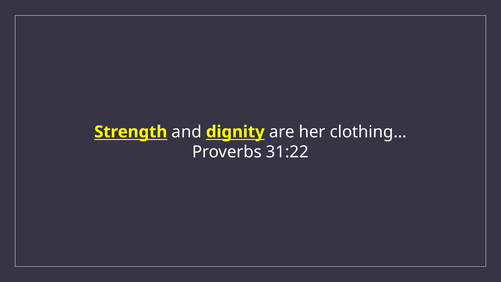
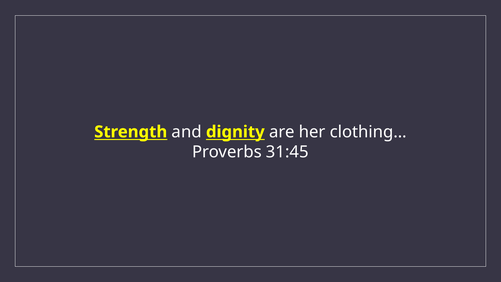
31:22: 31:22 -> 31:45
